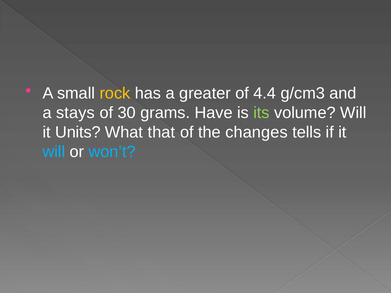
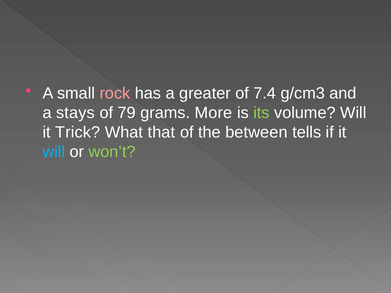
rock colour: yellow -> pink
4.4: 4.4 -> 7.4
30: 30 -> 79
Have: Have -> More
Units: Units -> Trick
changes: changes -> between
won’t colour: light blue -> light green
